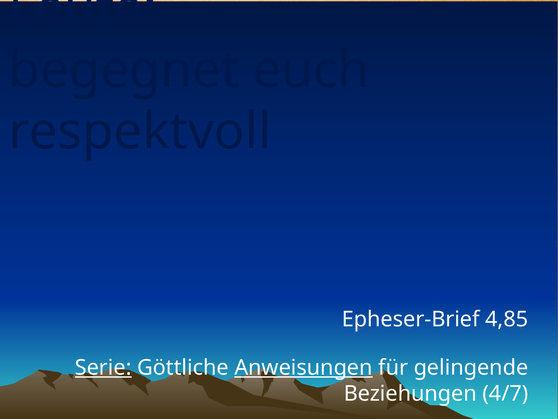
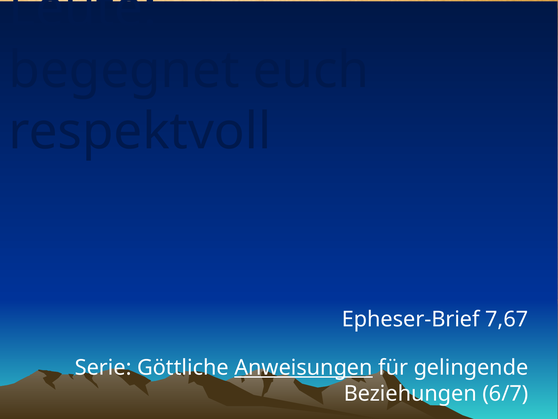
4,85: 4,85 -> 7,67
Serie underline: present -> none
4/7: 4/7 -> 6/7
